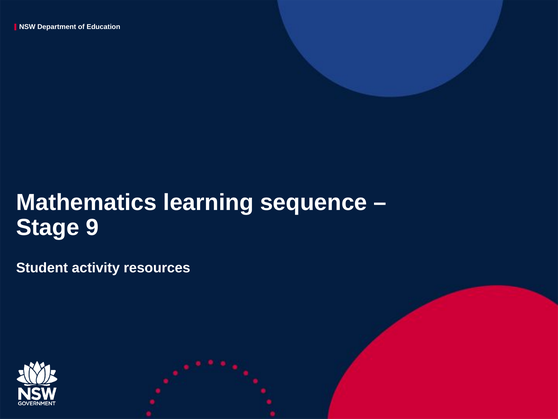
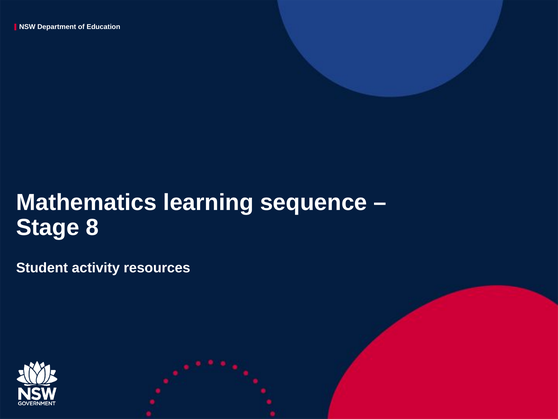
9: 9 -> 8
